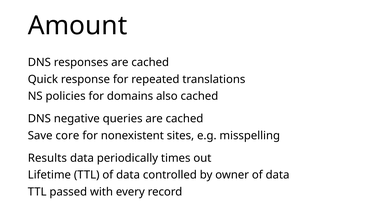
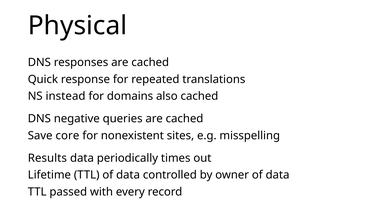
Amount: Amount -> Physical
policies: policies -> instead
